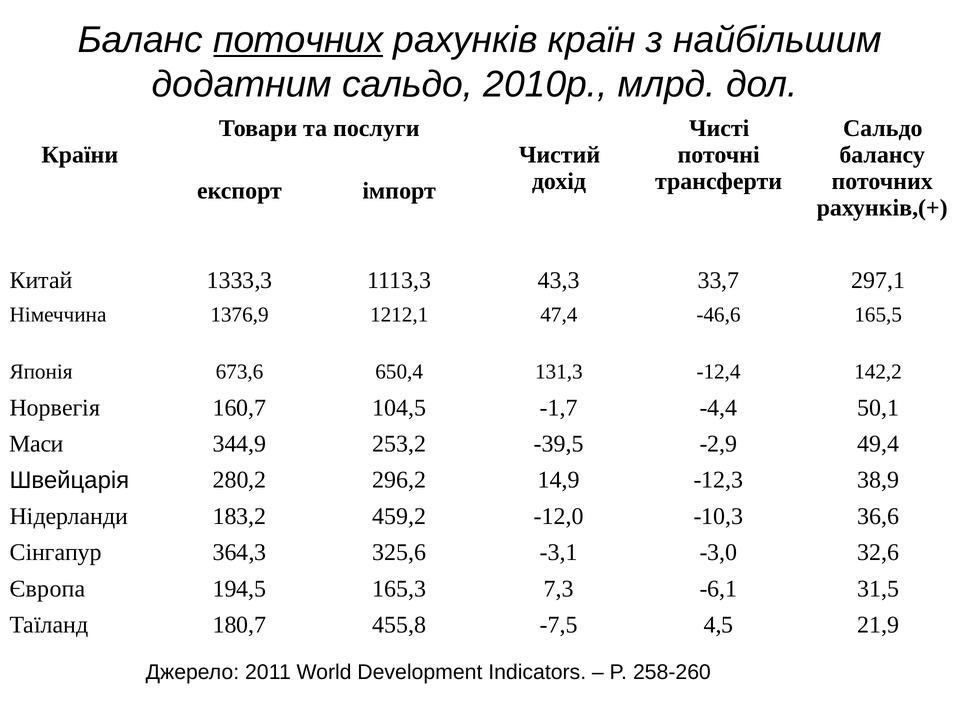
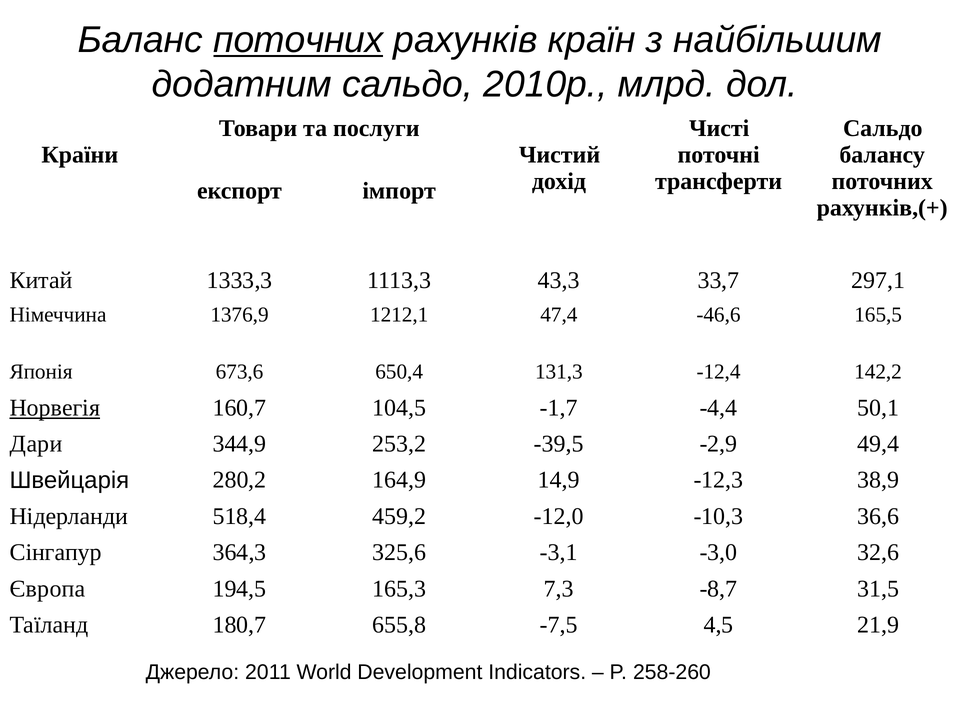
Норвегія underline: none -> present
Маси: Маси -> Дари
296,2: 296,2 -> 164,9
183,2: 183,2 -> 518,4
-6,1: -6,1 -> -8,7
455,8: 455,8 -> 655,8
